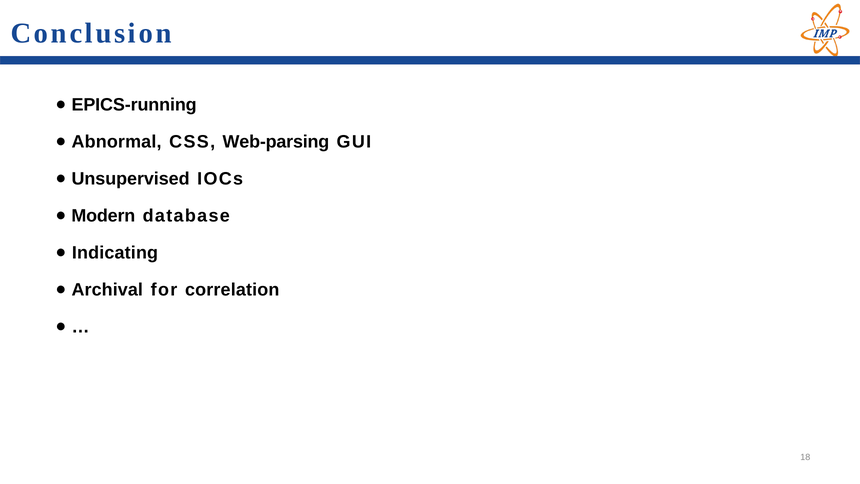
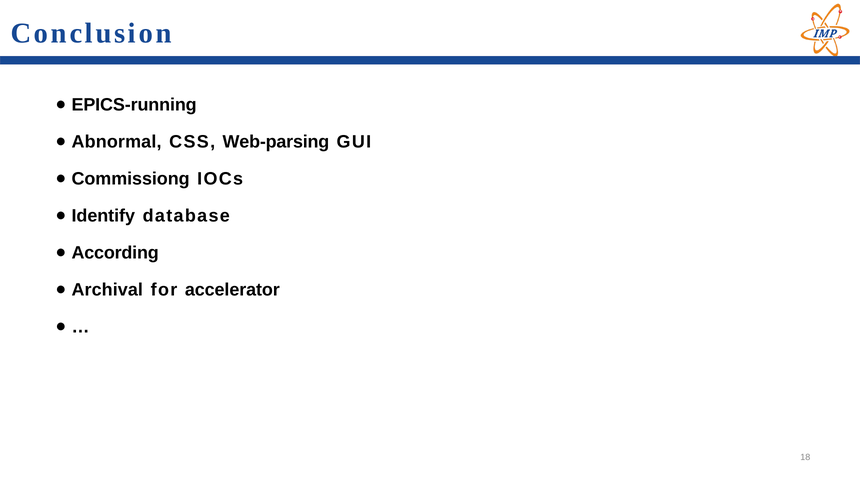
Unsupervised: Unsupervised -> Commissiong
Modern: Modern -> Identify
Indicating: Indicating -> According
correlation: correlation -> accelerator
